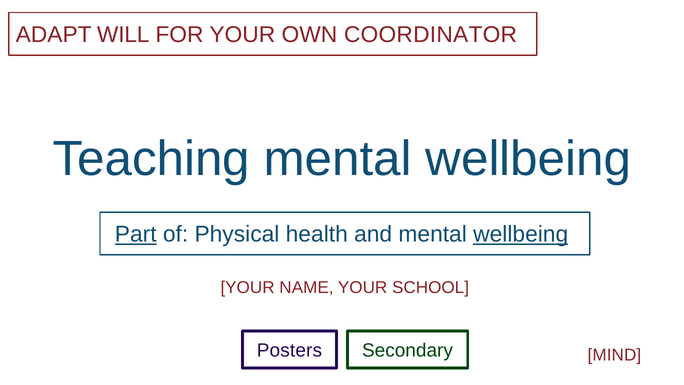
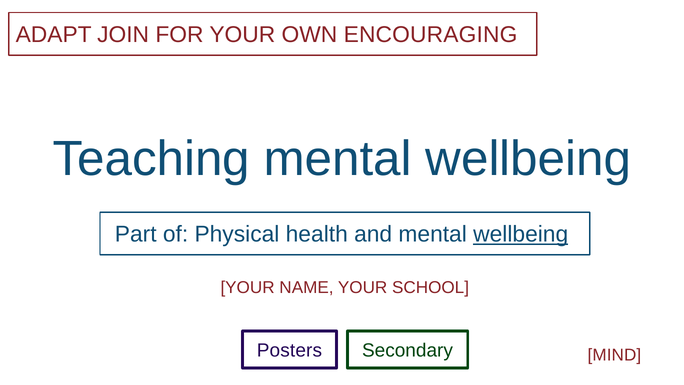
WILL: WILL -> JOIN
COORDINATOR: COORDINATOR -> ENCOURAGING
Part underline: present -> none
